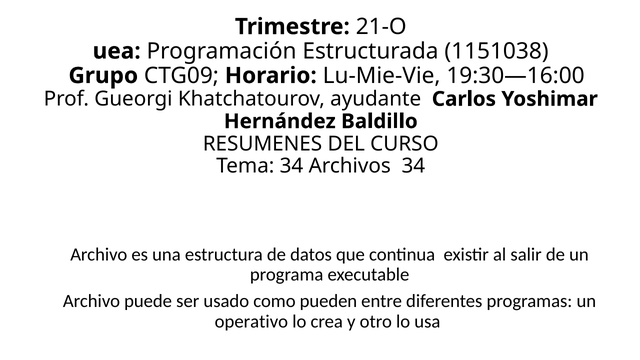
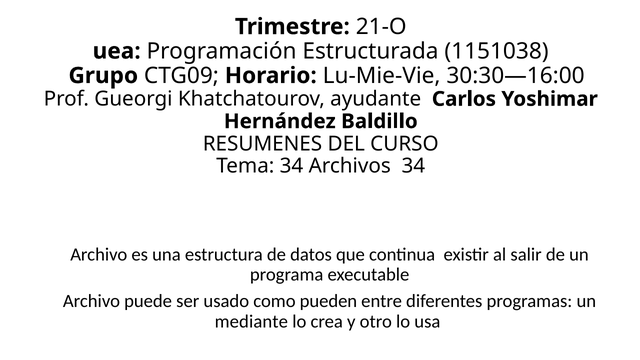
19:30—16:00: 19:30—16:00 -> 30:30—16:00
operativo: operativo -> mediante
